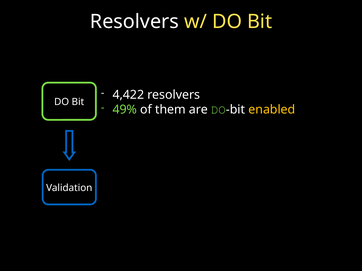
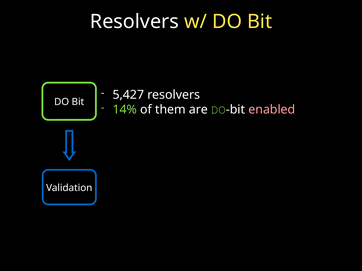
4,422: 4,422 -> 5,427
49%: 49% -> 14%
enabled colour: yellow -> pink
